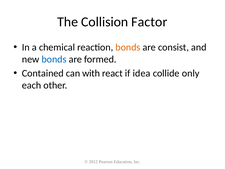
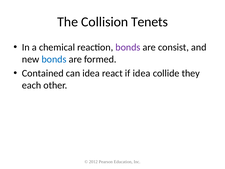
Factor: Factor -> Tenets
bonds at (128, 47) colour: orange -> purple
can with: with -> idea
only: only -> they
